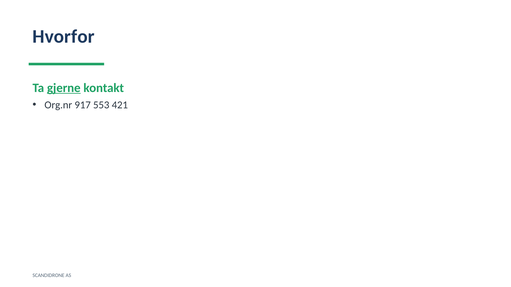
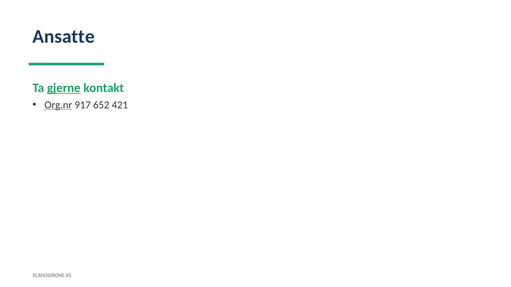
Hvorfor: Hvorfor -> Ansatte
Org.nr underline: none -> present
553: 553 -> 652
